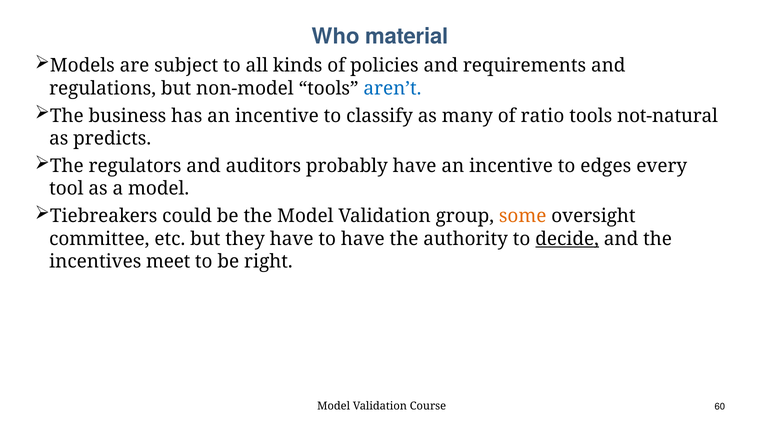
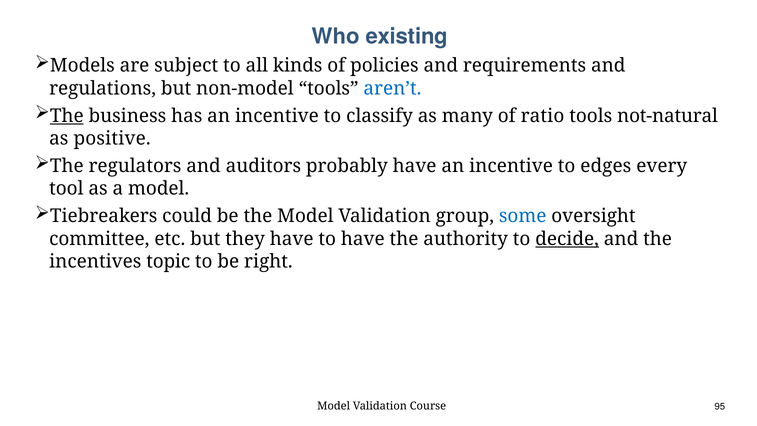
material: material -> existing
The at (67, 116) underline: none -> present
predicts: predicts -> positive
some colour: orange -> blue
meet: meet -> topic
60: 60 -> 95
